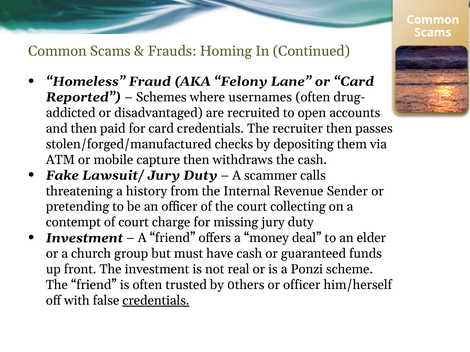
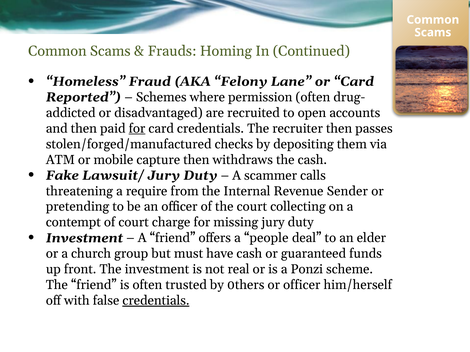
usernames: usernames -> permission
for at (137, 129) underline: none -> present
history: history -> require
money: money -> people
